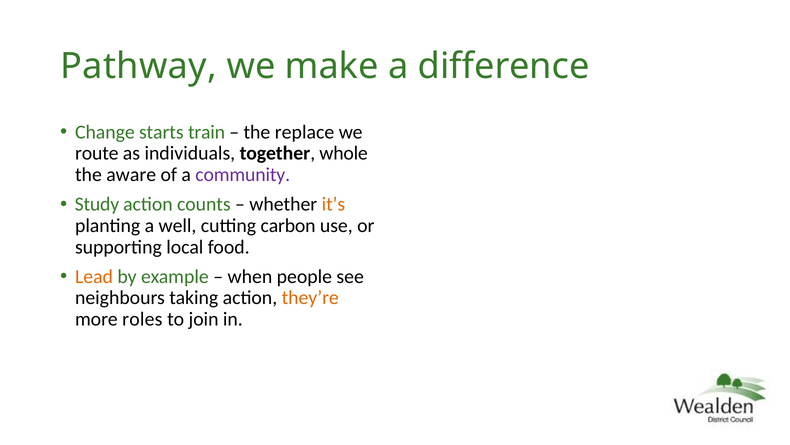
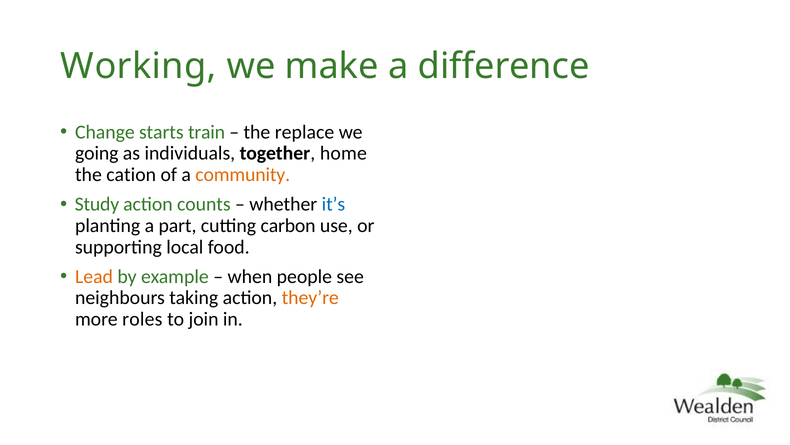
Pathway: Pathway -> Working
route: route -> going
whole: whole -> home
aware: aware -> cation
community colour: purple -> orange
it’s colour: orange -> blue
well: well -> part
